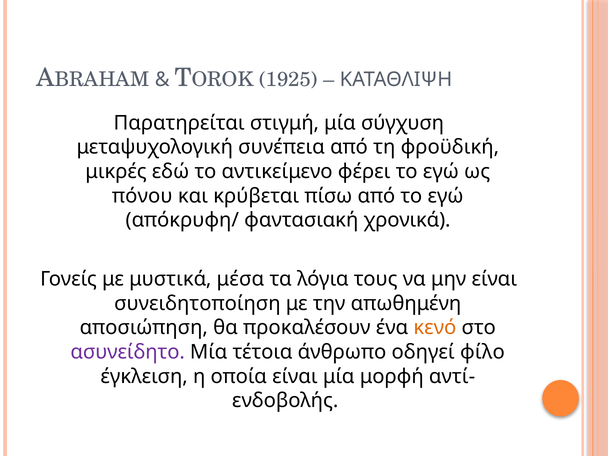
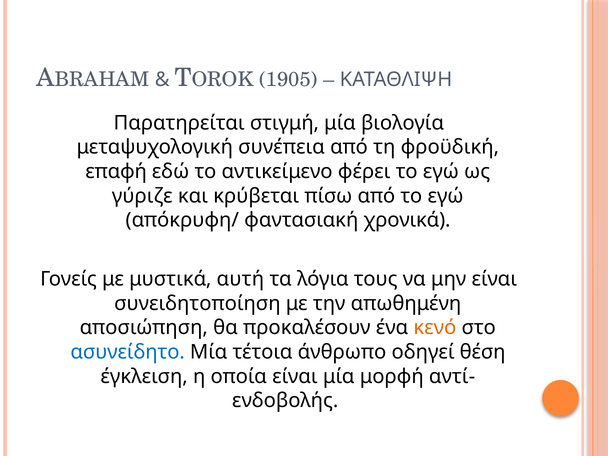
1925: 1925 -> 1905
σύγχυση: σύγχυση -> βιολογία
μικρές: μικρές -> επαφή
πόνου: πόνου -> γύριζε
μέσα: μέσα -> αυτή
ασυνείδητο colour: purple -> blue
φίλο: φίλο -> θέση
